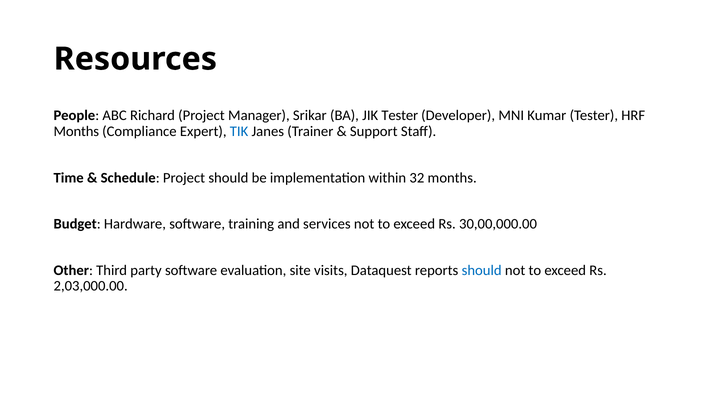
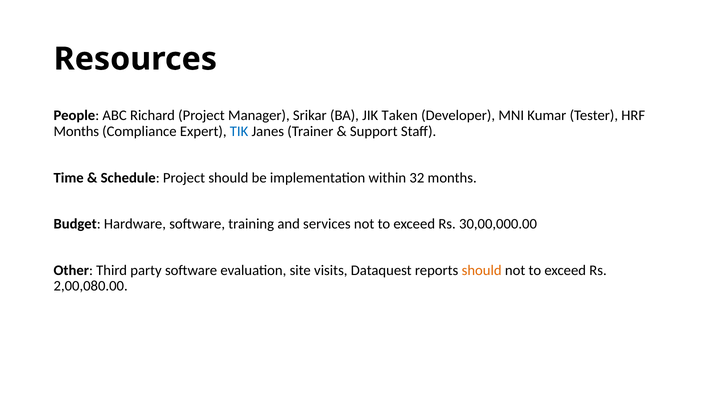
JIK Tester: Tester -> Taken
should at (482, 271) colour: blue -> orange
2,03,000.00: 2,03,000.00 -> 2,00,080.00
